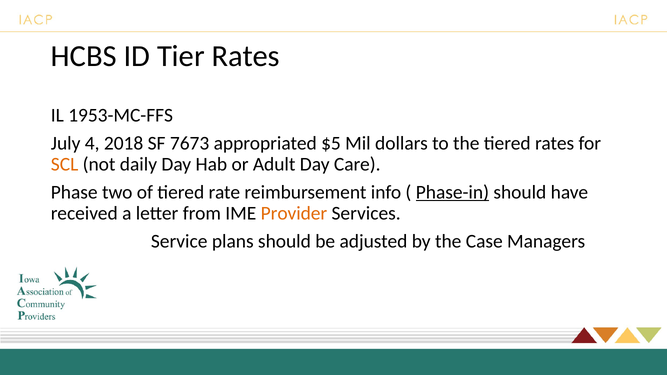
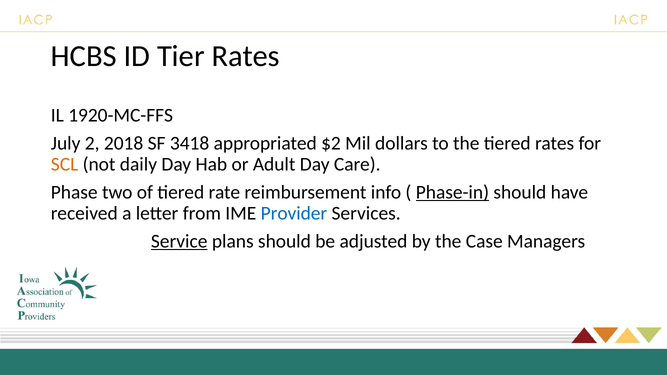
1953-MC-FFS: 1953-MC-FFS -> 1920-MC-FFS
4: 4 -> 2
7673: 7673 -> 3418
$5: $5 -> $2
Provider colour: orange -> blue
Service underline: none -> present
